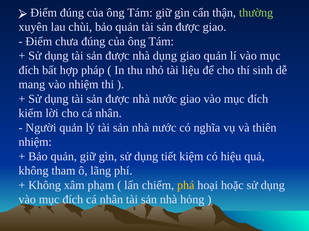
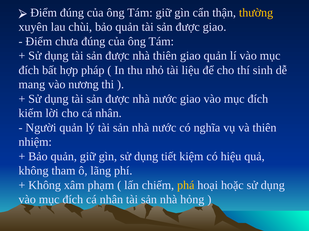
thường colour: light green -> yellow
nhà dụng: dụng -> thiên
vào nhiệm: nhiệm -> nương
